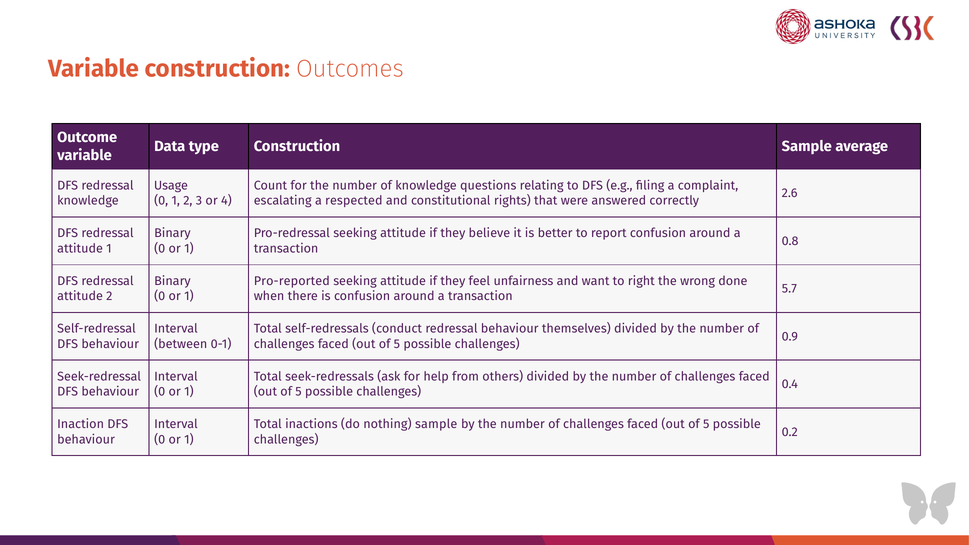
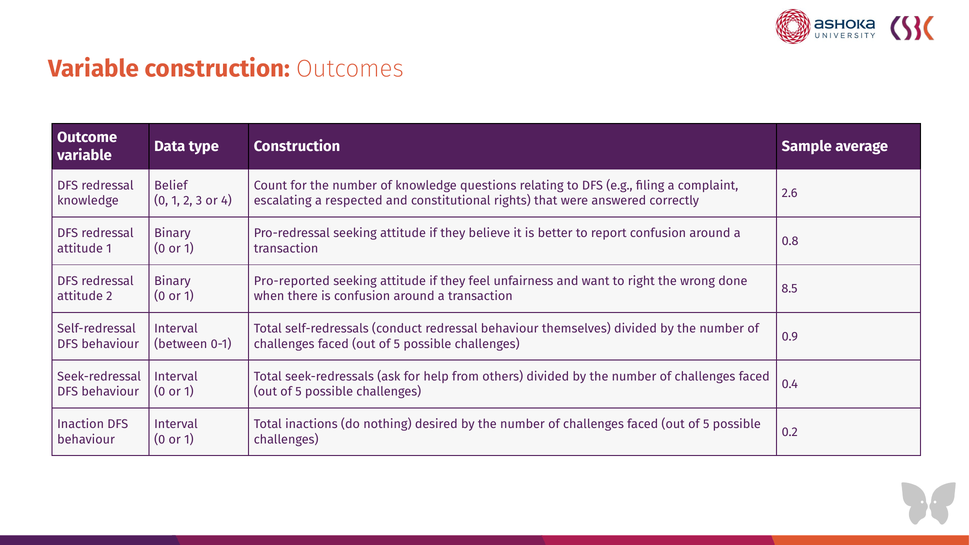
Usage: Usage -> Belief
5.7: 5.7 -> 8.5
nothing sample: sample -> desired
